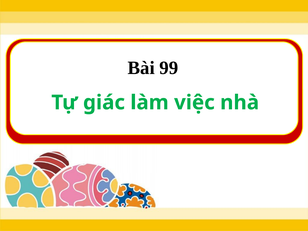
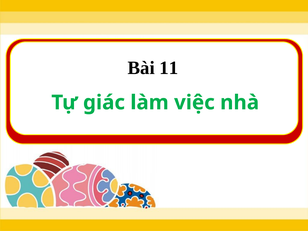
99: 99 -> 11
